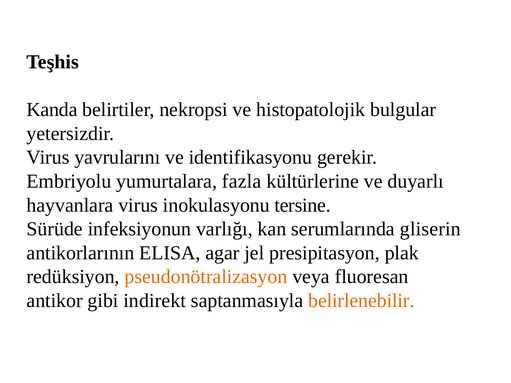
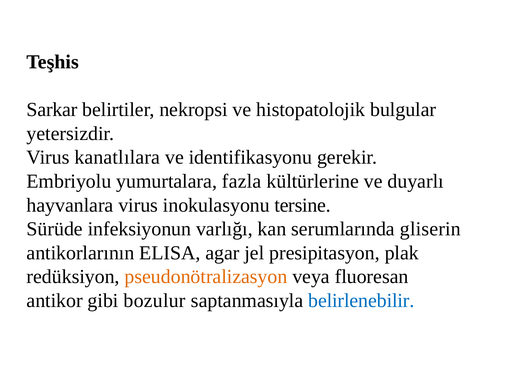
Kanda: Kanda -> Sarkar
yavrularını: yavrularını -> kanatlılara
indirekt: indirekt -> bozulur
belirlenebilir colour: orange -> blue
